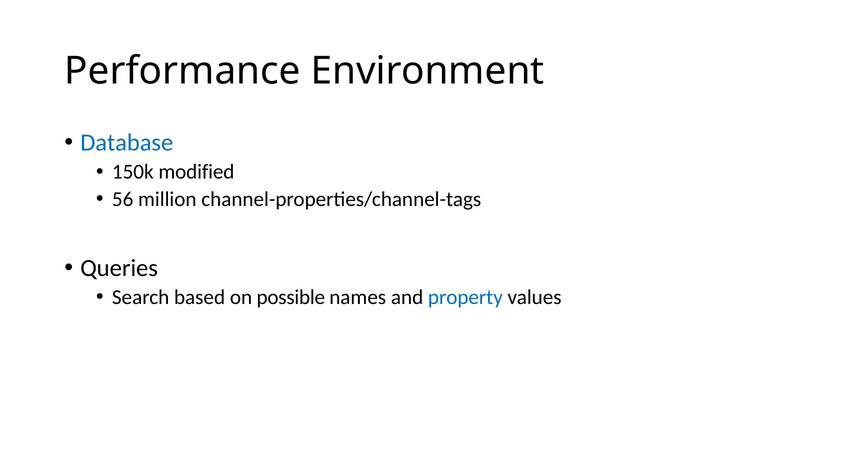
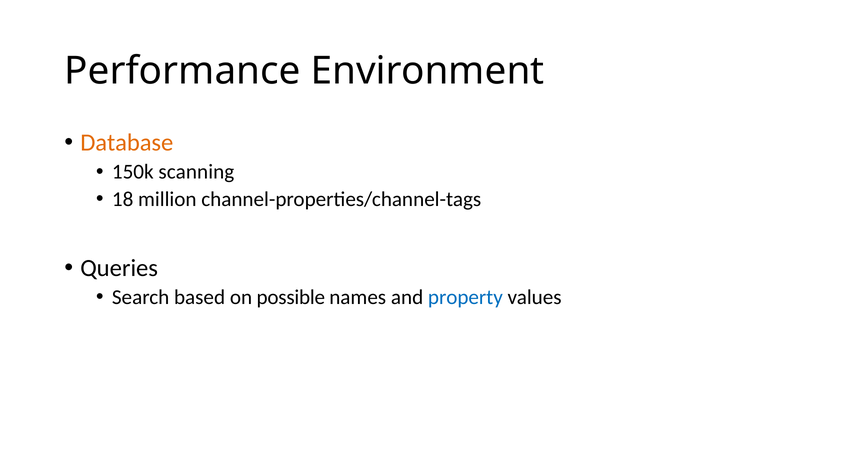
Database colour: blue -> orange
modified: modified -> scanning
56: 56 -> 18
